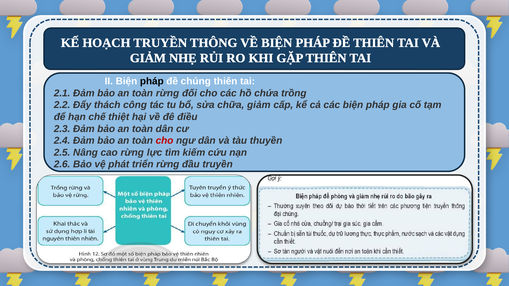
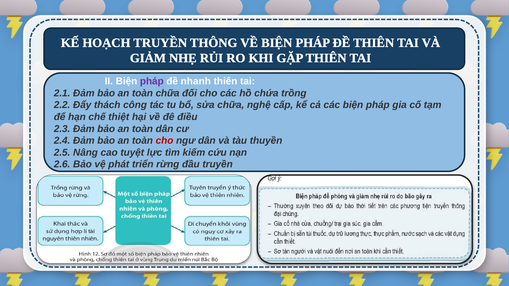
pháp at (152, 81) colour: black -> purple
chúng: chúng -> nhanh
toàn rừng: rừng -> chữa
chữa giảm: giảm -> nghệ
cao rừng: rừng -> tuyệt
